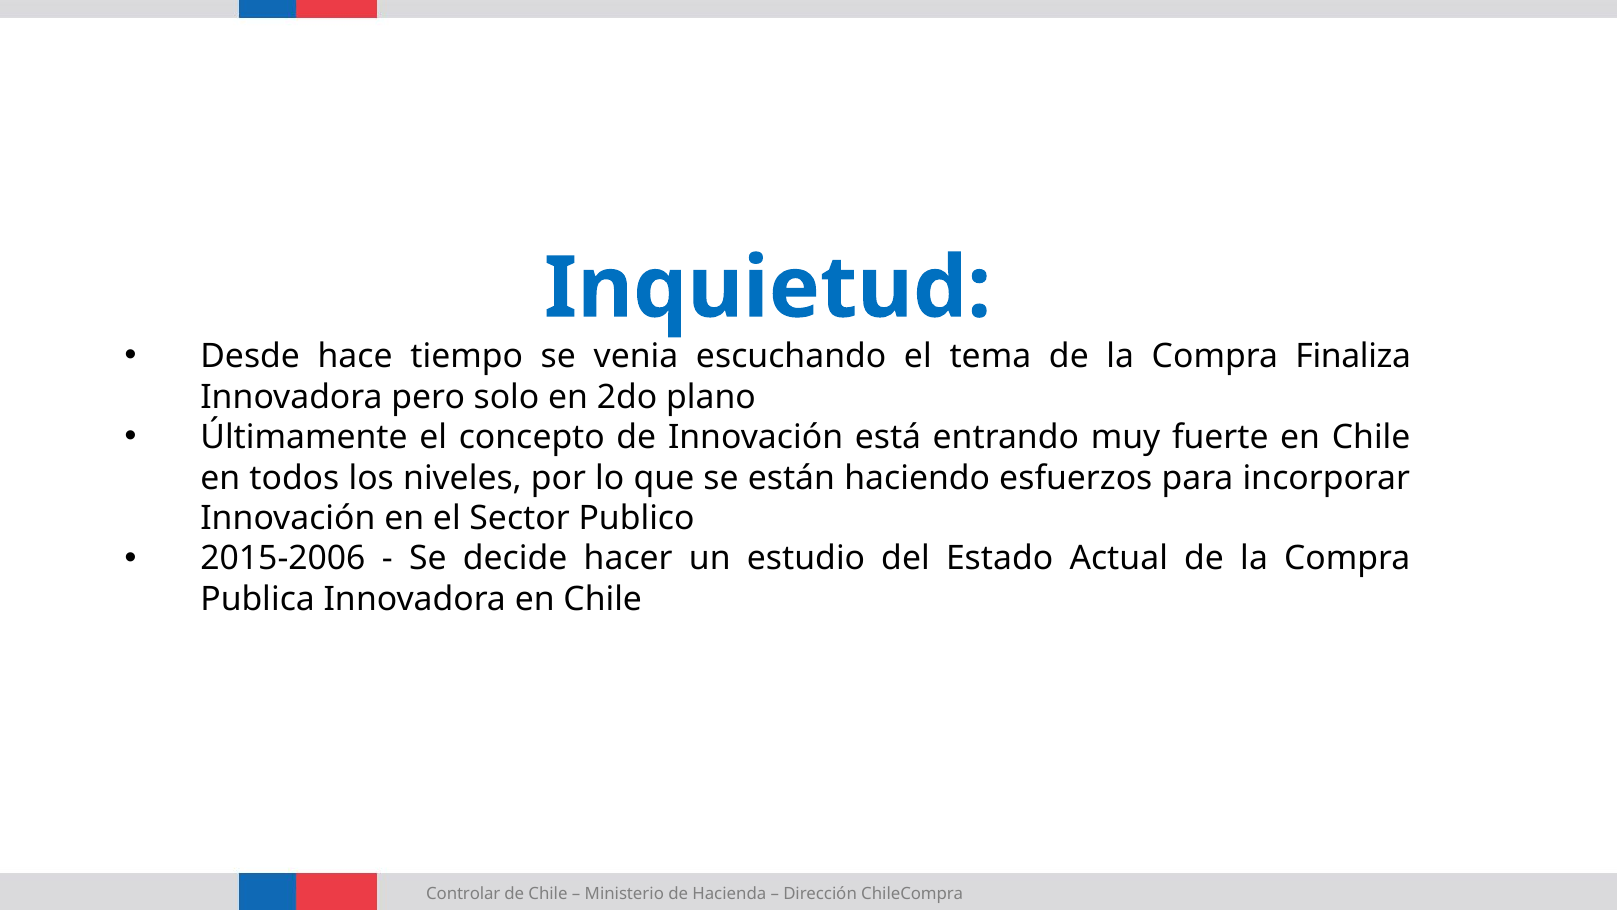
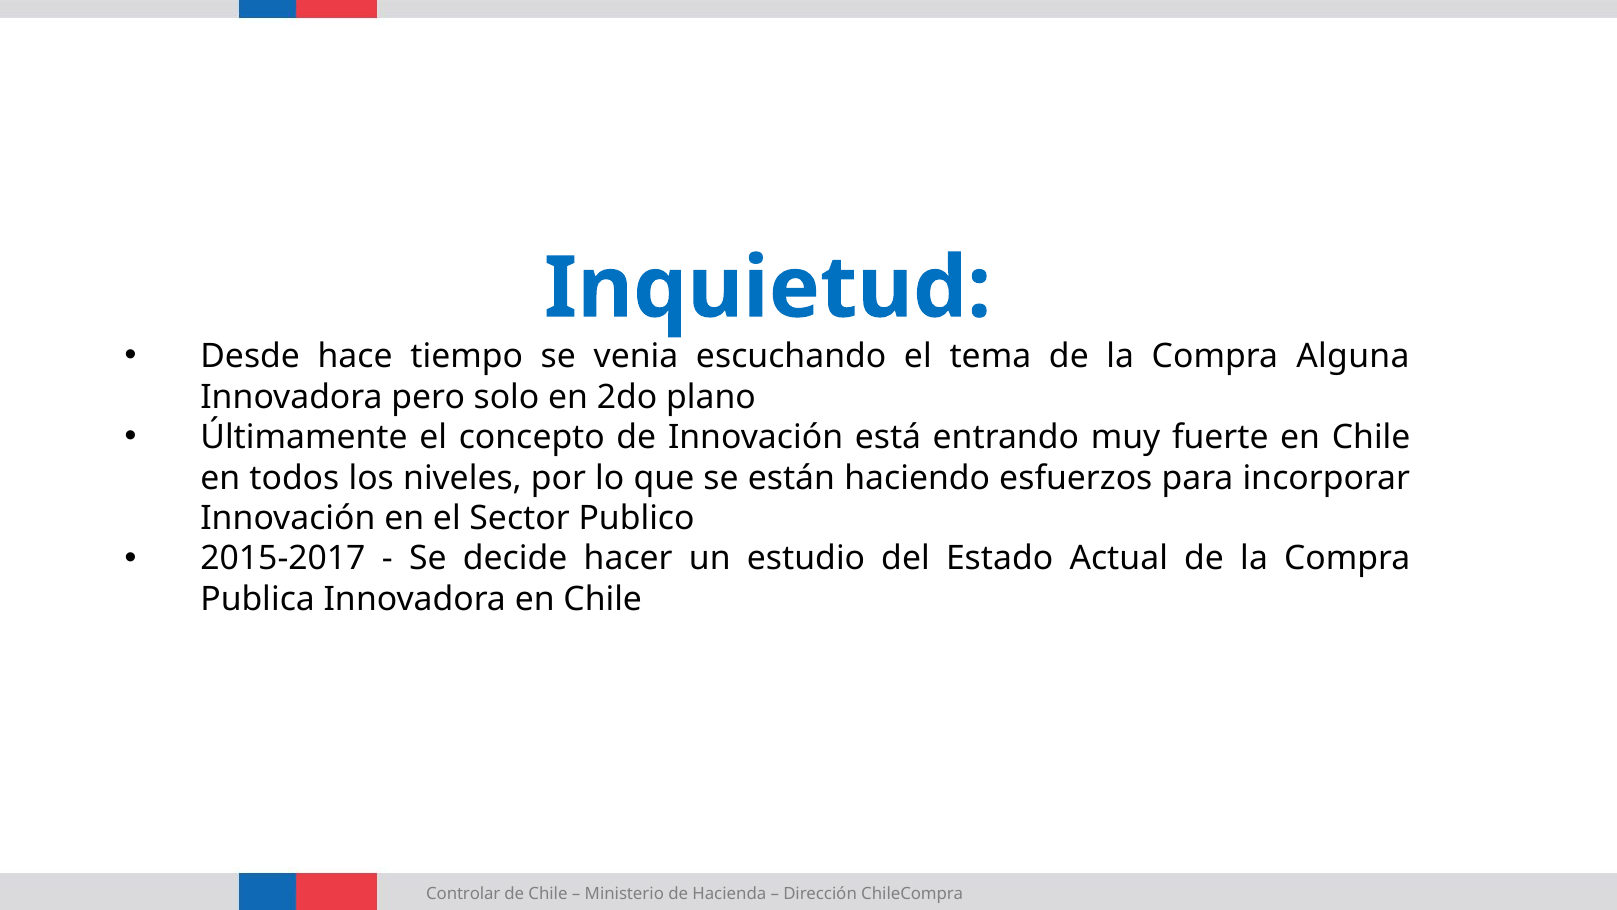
Finaliza: Finaliza -> Alguna
2015-2006: 2015-2006 -> 2015-2017
